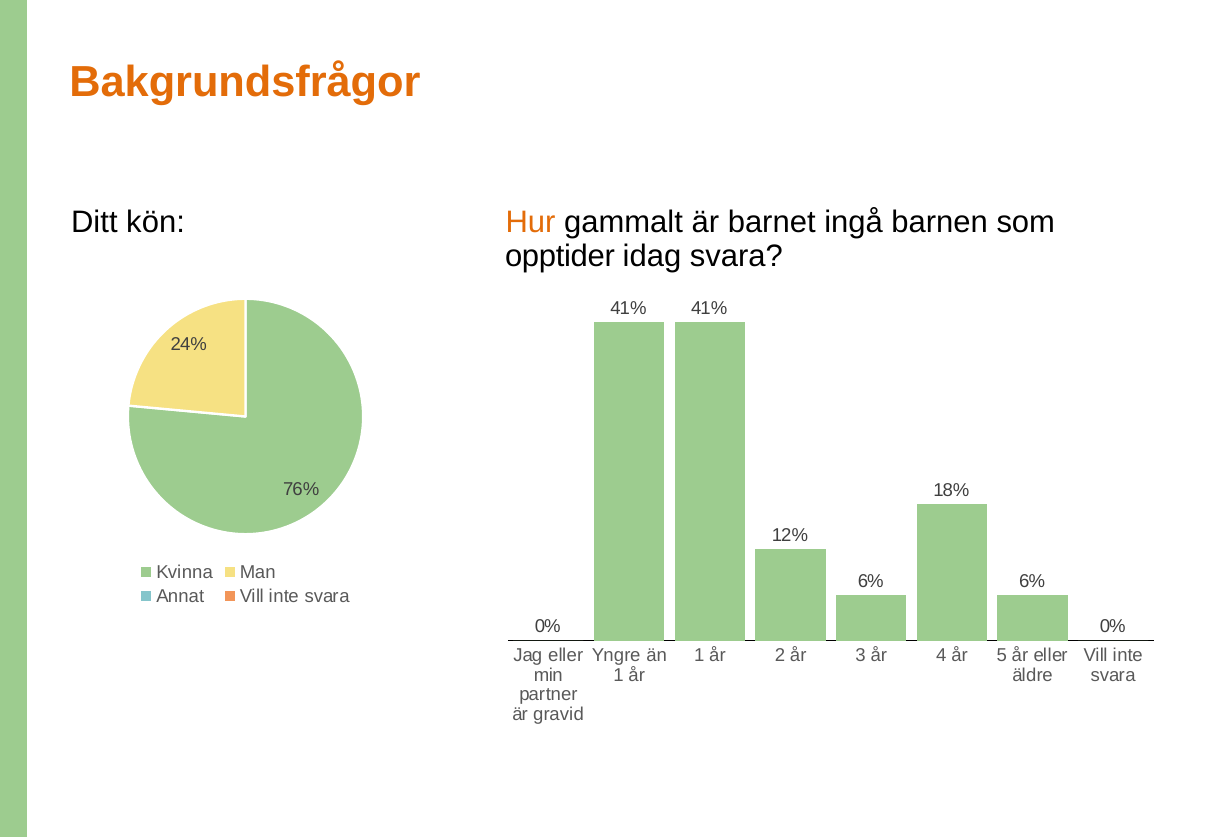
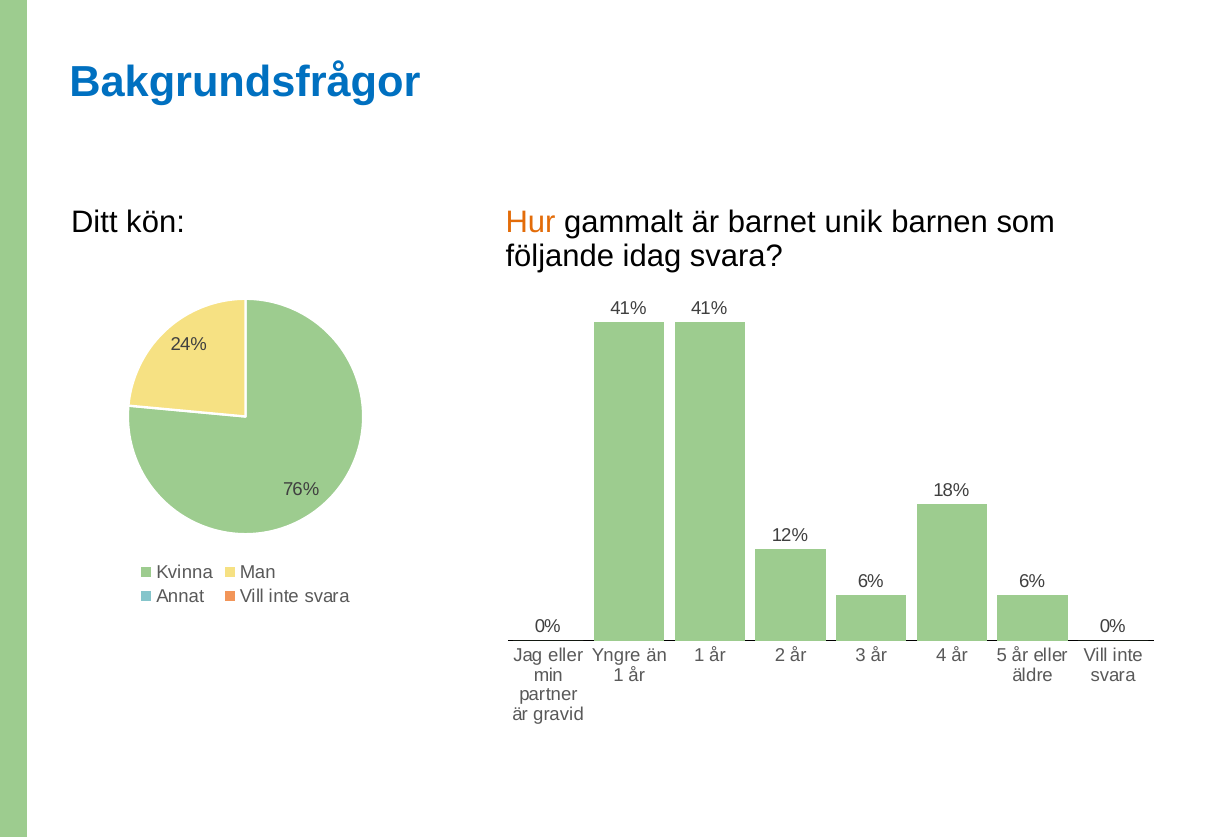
Bakgrundsfrågor colour: orange -> blue
ingå: ingå -> unik
opptider: opptider -> följande
